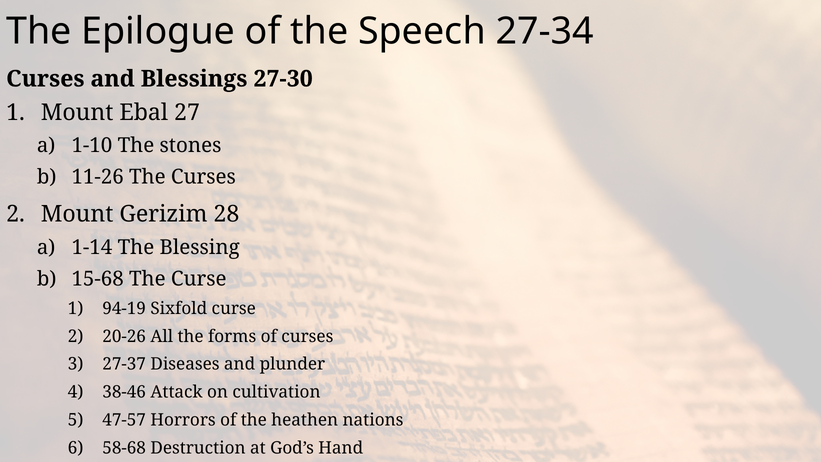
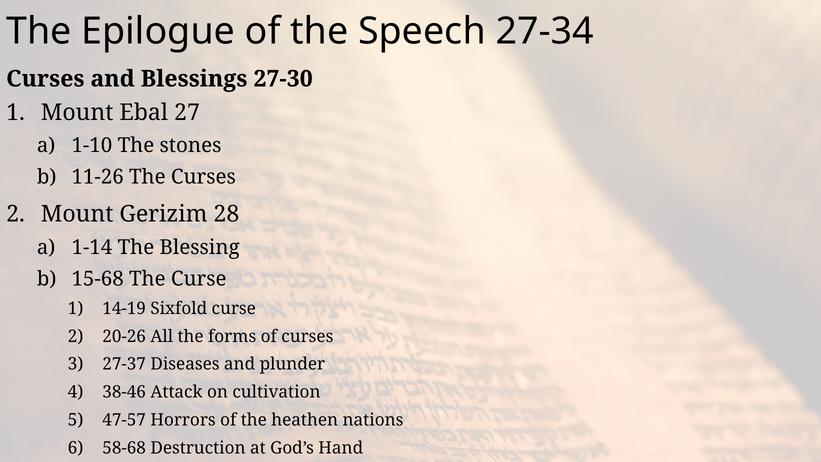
94-19: 94-19 -> 14-19
